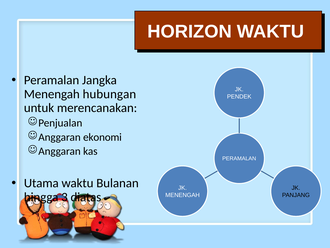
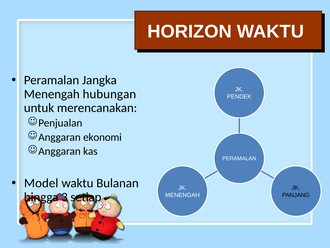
Utama: Utama -> Model
diatas: diatas -> setiap
